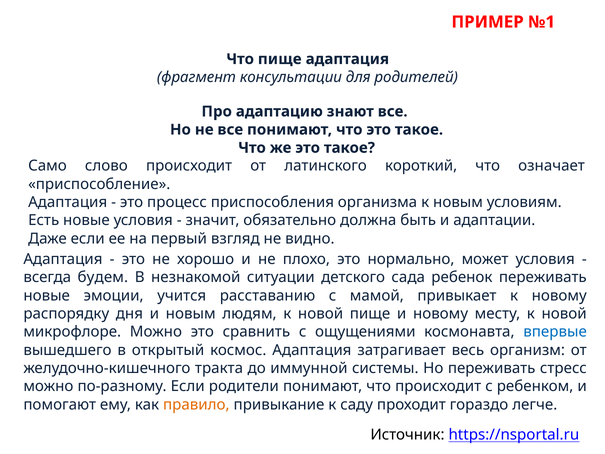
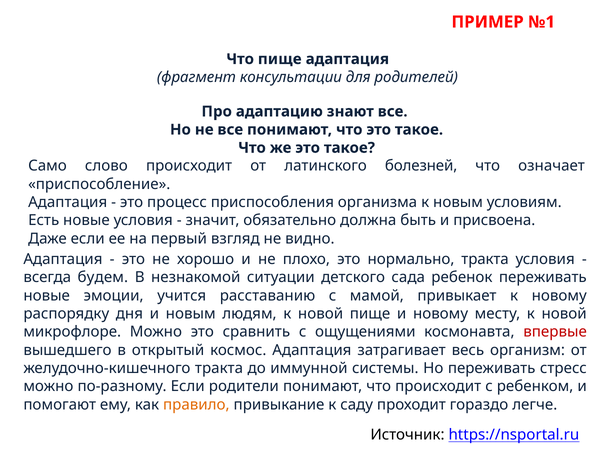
короткий: короткий -> болезней
адаптации: адаптации -> присвоена
нормально может: может -> тракта
впервые colour: blue -> red
